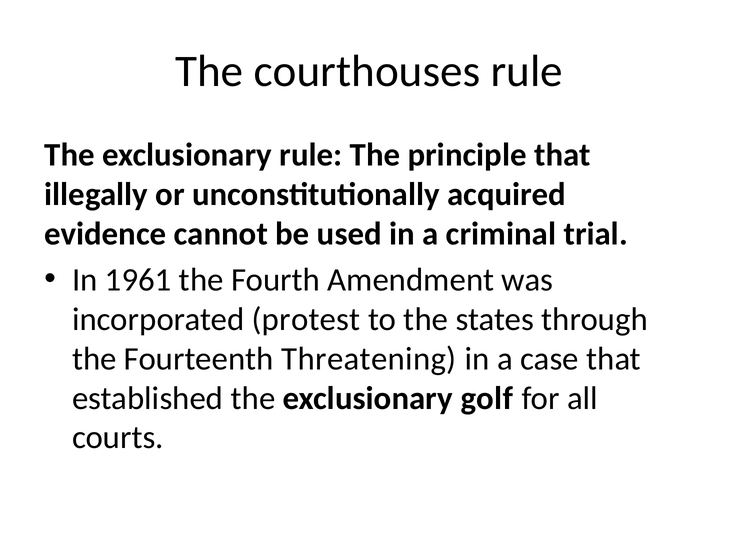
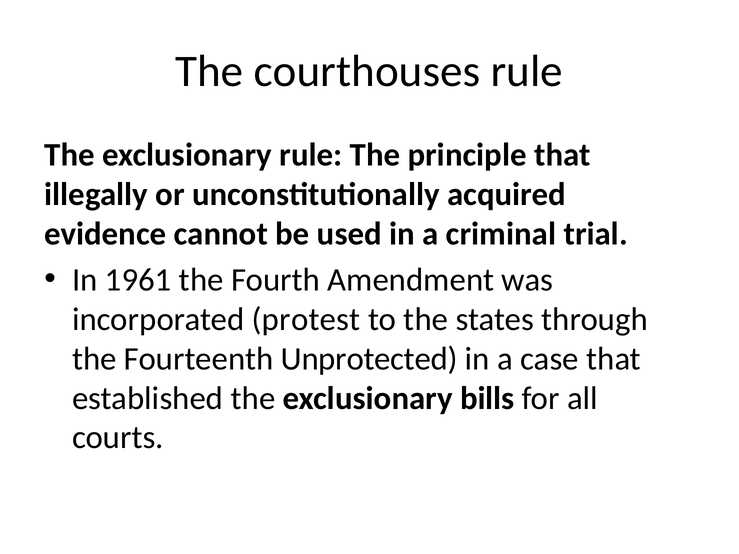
Threatening: Threatening -> Unprotected
golf: golf -> bills
